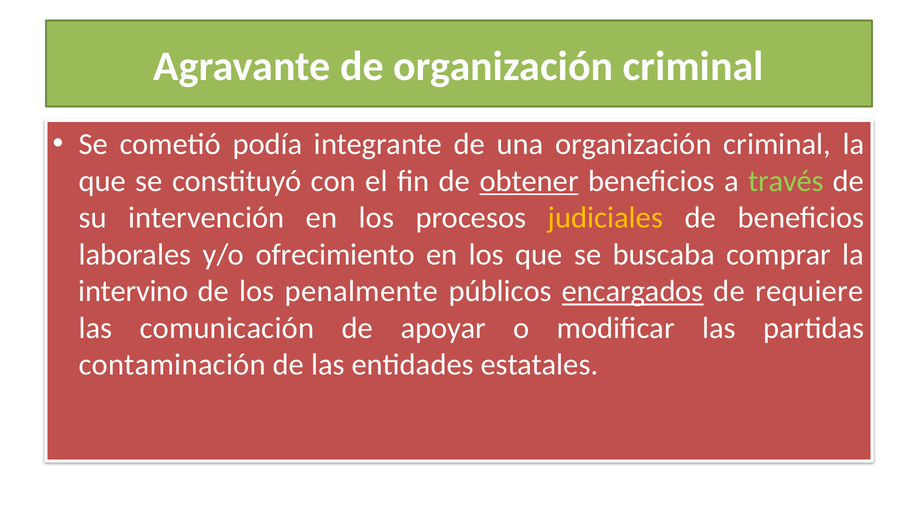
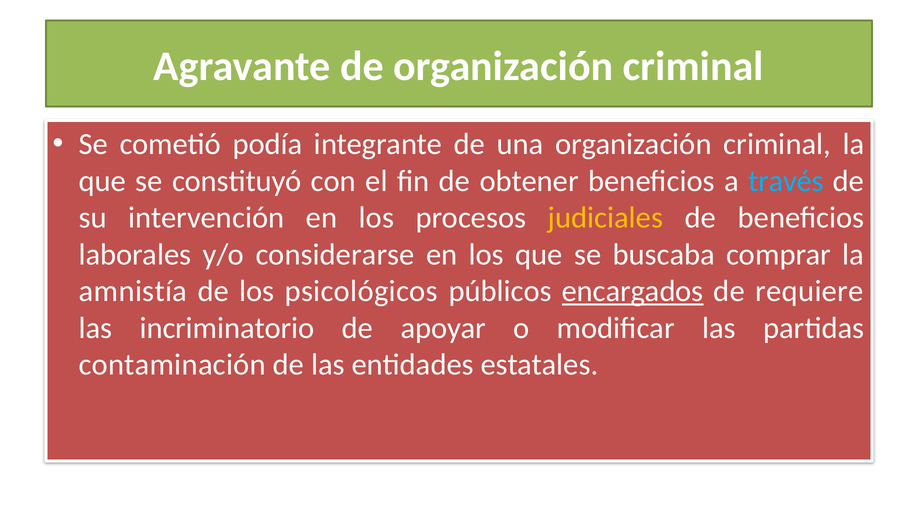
obtener underline: present -> none
través colour: light green -> light blue
ofrecimiento: ofrecimiento -> considerarse
intervino: intervino -> amnistía
penalmente: penalmente -> psicológicos
comunicación: comunicación -> incriminatorio
